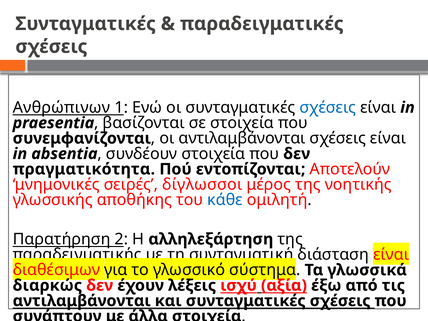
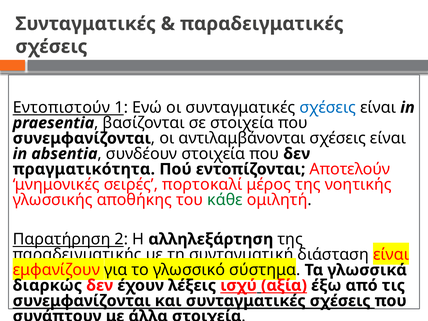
Ανθρώπινων: Ανθρώπινων -> Εντοπιστούν
δίγλωσσοι: δίγλωσσοι -> πορτοκαλί
κάθε colour: blue -> green
διαθέσιμων: διαθέσιμων -> εμφανίζουν
αντιλαμβάνονται at (82, 301): αντιλαμβάνονται -> συνεμφανίζονται
